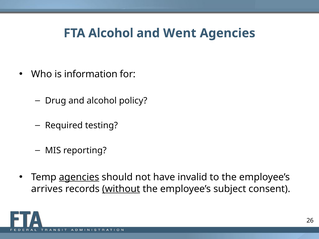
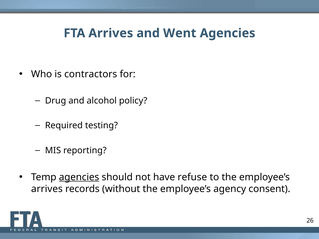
FTA Alcohol: Alcohol -> Arrives
information: information -> contractors
invalid: invalid -> refuse
without underline: present -> none
subject: subject -> agency
